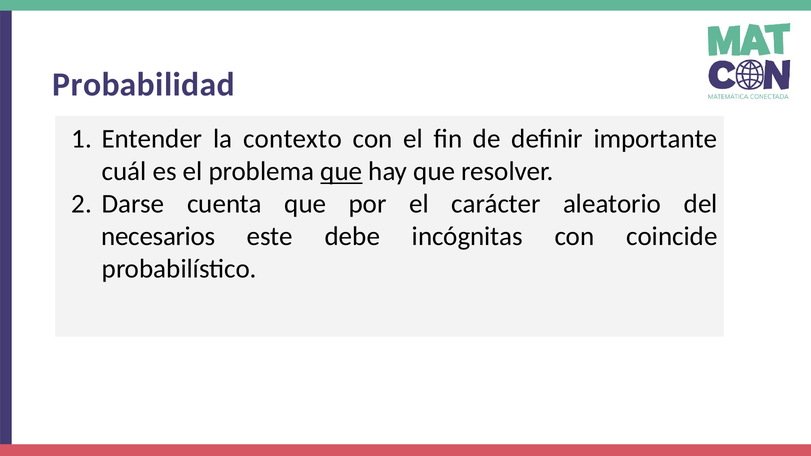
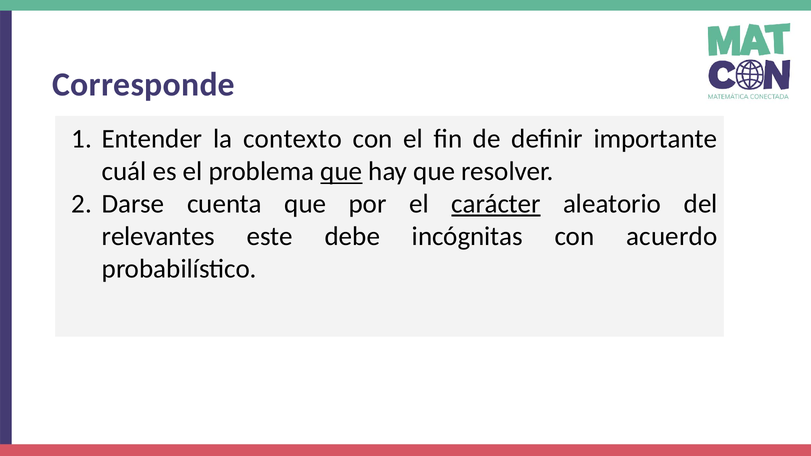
Probabilidad: Probabilidad -> Corresponde
carácter underline: none -> present
necesarios: necesarios -> relevantes
coincide: coincide -> acuerdo
